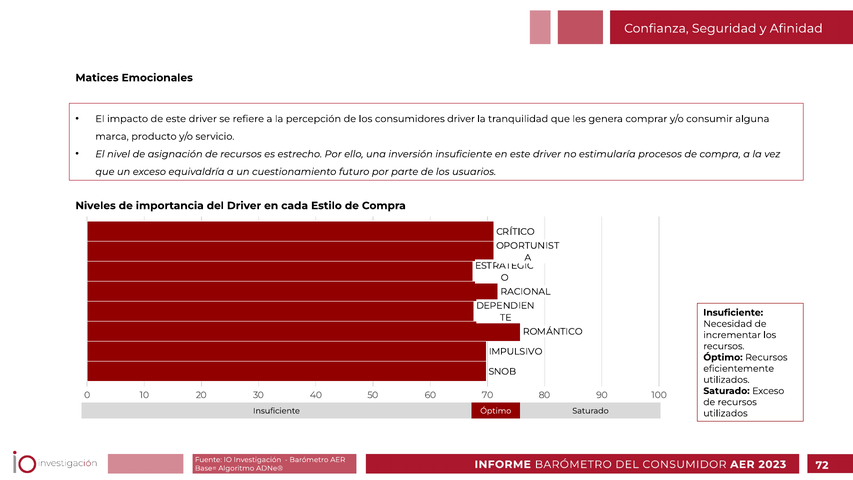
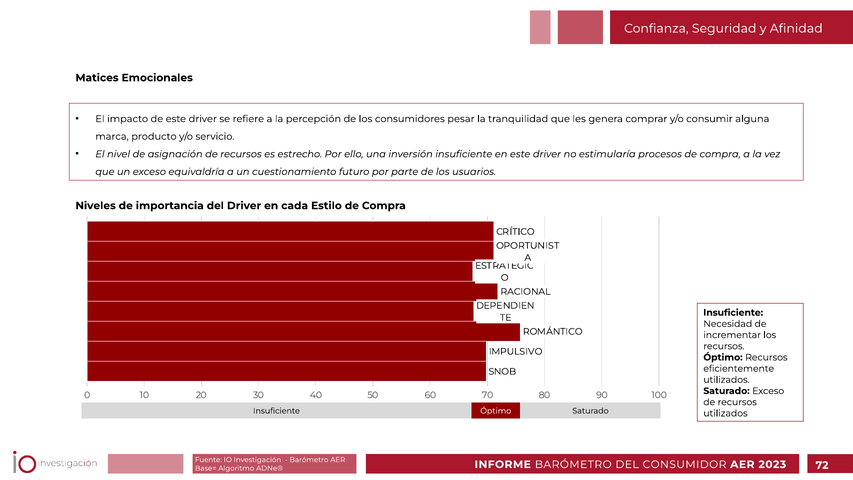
consumidores driver: driver -> pesar
